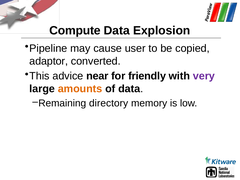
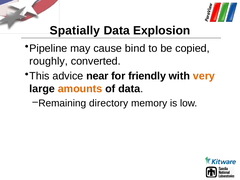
Compute: Compute -> Spatially
user: user -> bind
adaptor: adaptor -> roughly
very colour: purple -> orange
